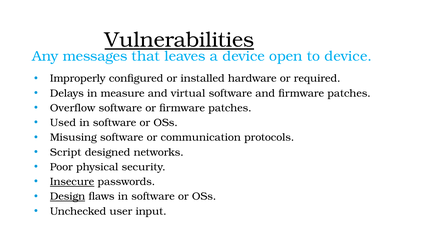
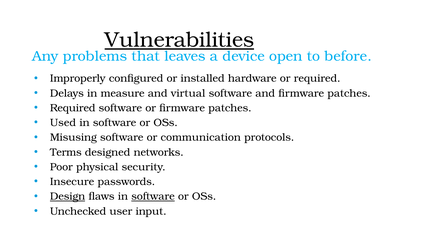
messages: messages -> problems
to device: device -> before
Overflow at (73, 108): Overflow -> Required
Script: Script -> Terms
Insecure underline: present -> none
software at (153, 197) underline: none -> present
